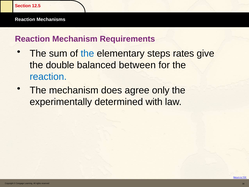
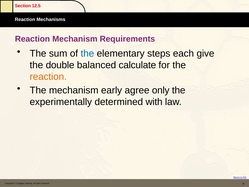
rates: rates -> each
between: between -> calculate
reaction at (48, 77) colour: blue -> orange
does: does -> early
